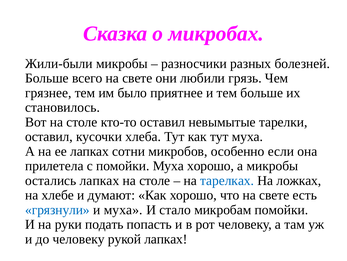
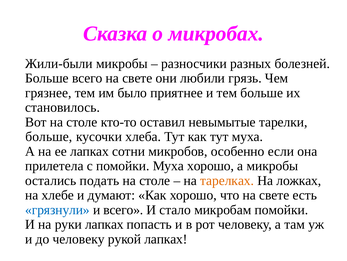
оставил at (49, 136): оставил -> больше
остались лапках: лапках -> подать
тарелках colour: blue -> orange
и муха: муха -> всего
руки подать: подать -> лапках
